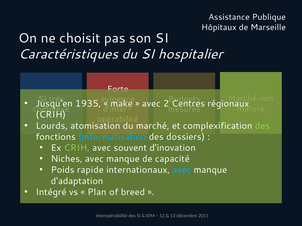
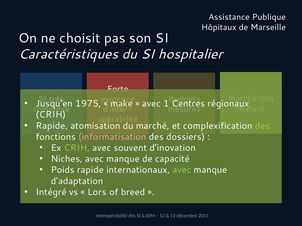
1935: 1935 -> 1975
2: 2 -> 1
Lourds at (52, 126): Lourds -> Rapide
informatisation colour: light blue -> pink
avec at (182, 170) colour: light blue -> light green
Plan: Plan -> Lors
